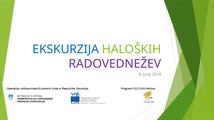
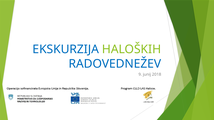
RADOVEDNEŽEV colour: purple -> blue
